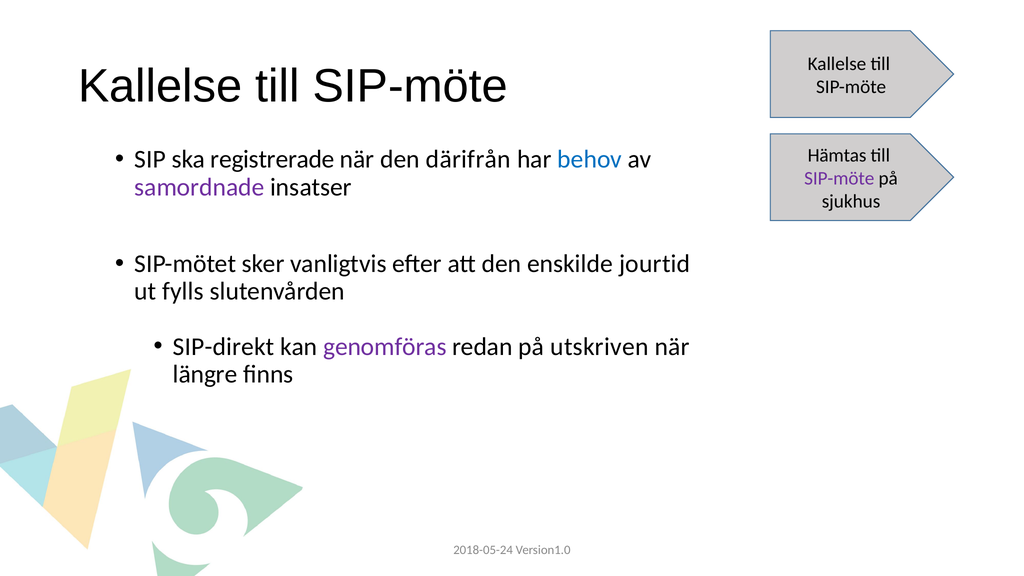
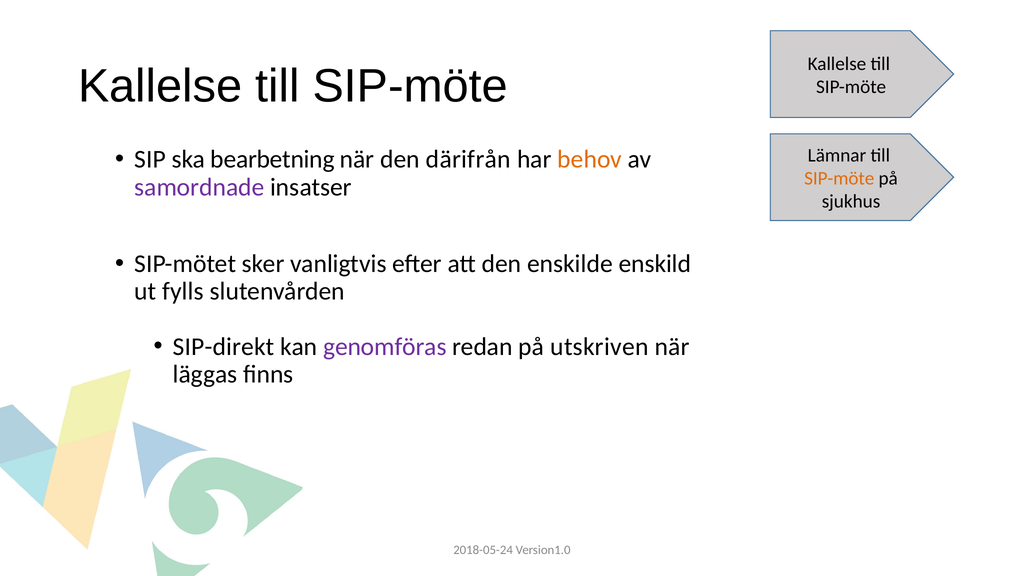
registrerade: registrerade -> bearbetning
behov colour: blue -> orange
Hämtas: Hämtas -> Lämnar
SIP-möte at (839, 179) colour: purple -> orange
jourtid: jourtid -> enskild
längre: längre -> läggas
